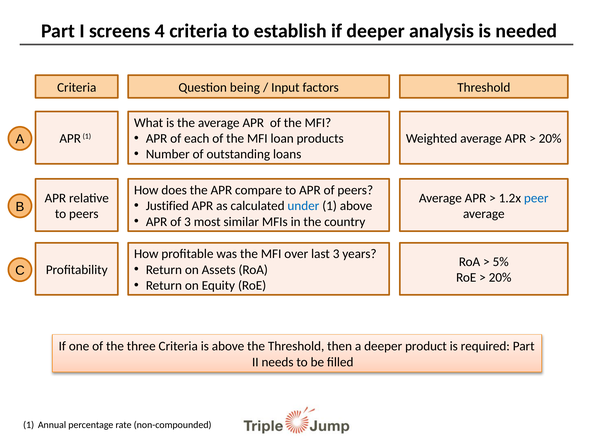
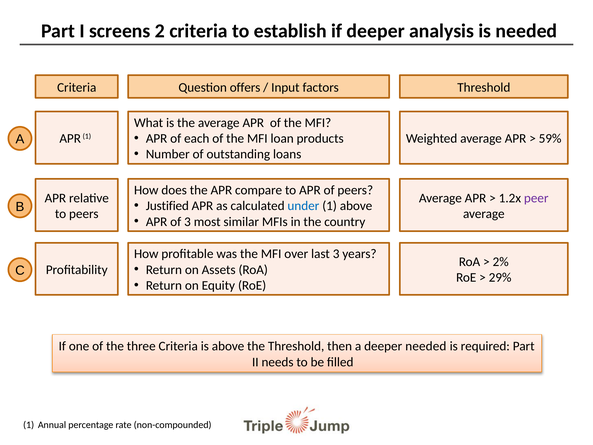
4: 4 -> 2
being: being -> offers
20% at (550, 138): 20% -> 59%
peer colour: blue -> purple
5%: 5% -> 2%
20% at (500, 277): 20% -> 29%
deeper product: product -> needed
